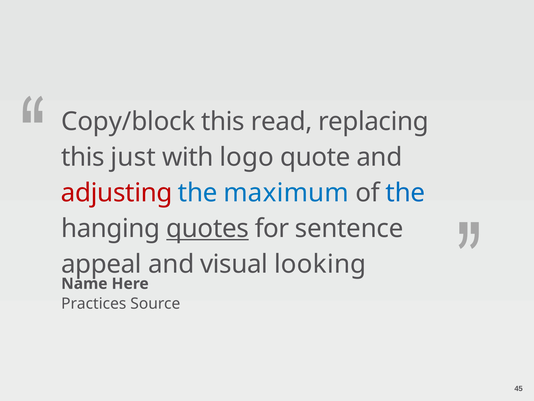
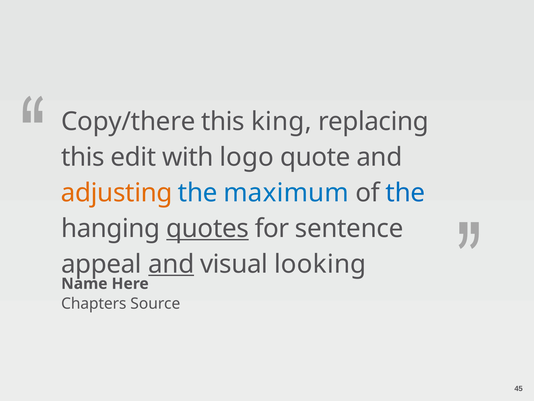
Copy/block: Copy/block -> Copy/there
read: read -> king
just: just -> edit
adjusting colour: red -> orange
and at (171, 264) underline: none -> present
Practices: Practices -> Chapters
